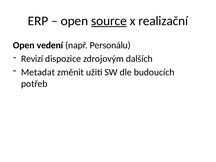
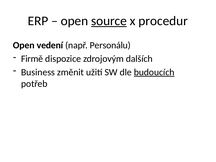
realizační: realizační -> procedur
Revizí: Revizí -> Firmě
Metadat: Metadat -> Business
budoucích underline: none -> present
